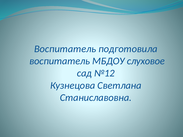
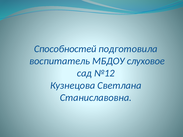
Воспитатель at (65, 49): Воспитатель -> Способностей
